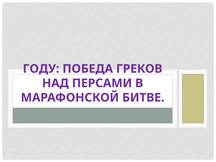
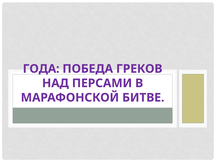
ГОДУ: ГОДУ -> ГОДА
